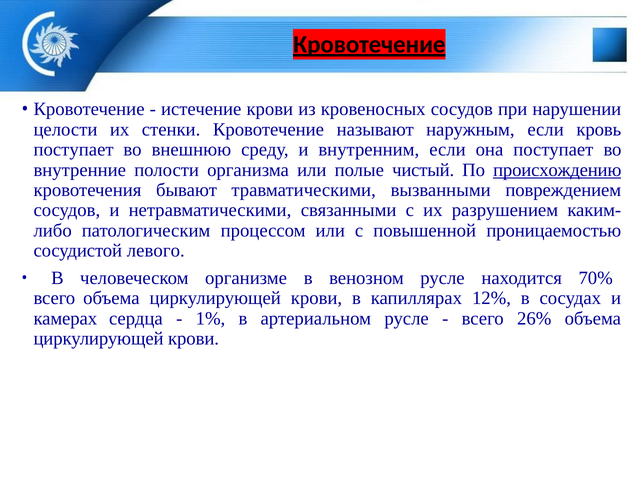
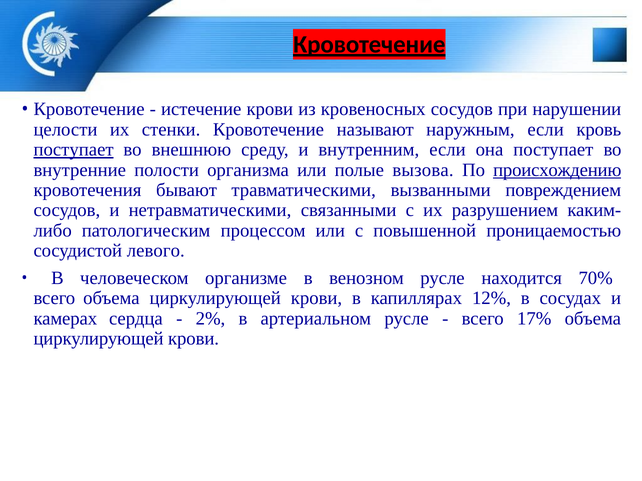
поступает at (74, 150) underline: none -> present
чистый: чистый -> вызова
1%: 1% -> 2%
26%: 26% -> 17%
